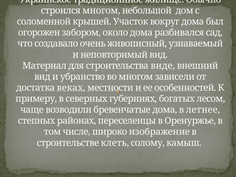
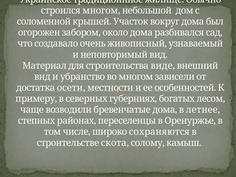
веках: веках -> осети
изображение: изображение -> сохраняются
клеть: клеть -> скота
